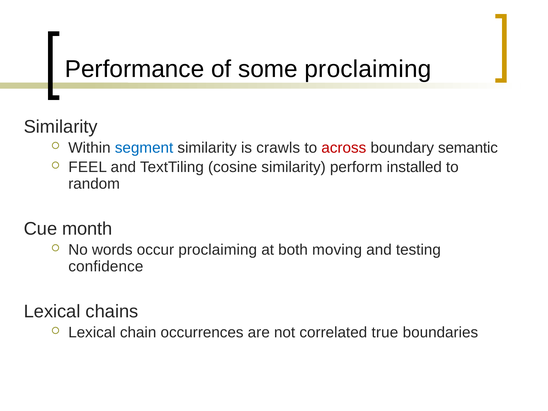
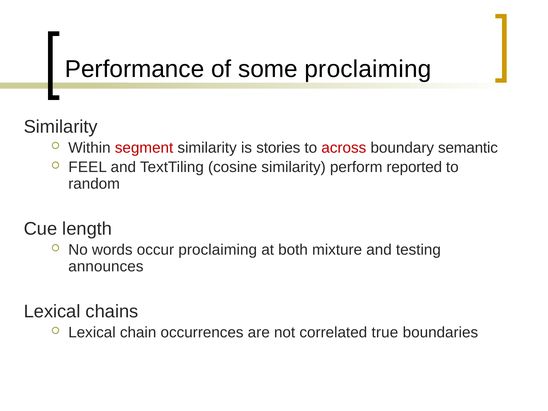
segment colour: blue -> red
crawls: crawls -> stories
installed: installed -> reported
month: month -> length
moving: moving -> mixture
confidence: confidence -> announces
